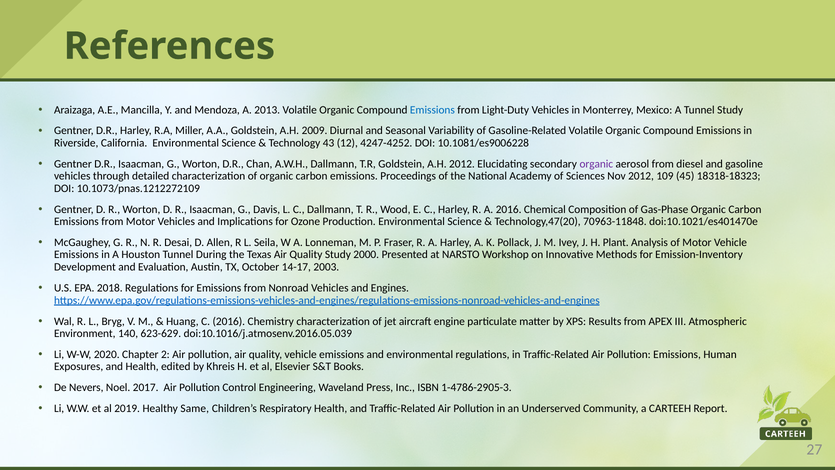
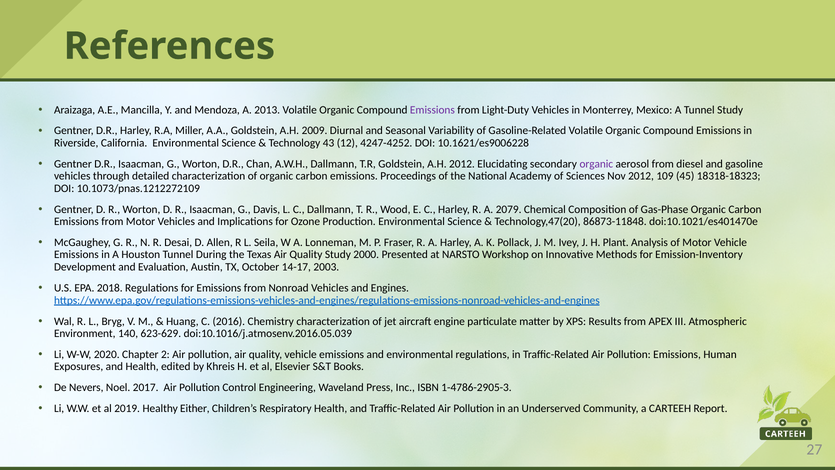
Emissions at (432, 110) colour: blue -> purple
10.1081/es9006228: 10.1081/es9006228 -> 10.1621/es9006228
A 2016: 2016 -> 2079
70963-11848: 70963-11848 -> 86873-11848
Same: Same -> Either
